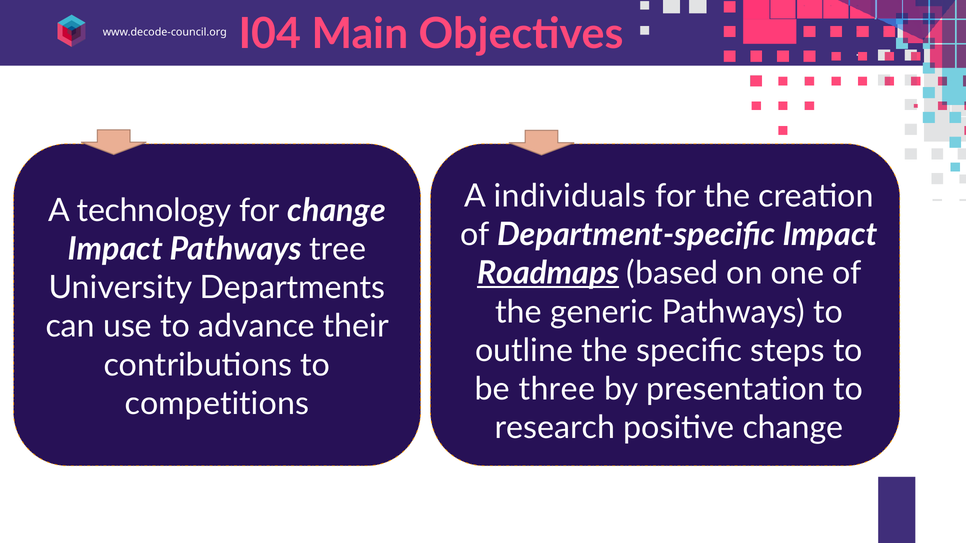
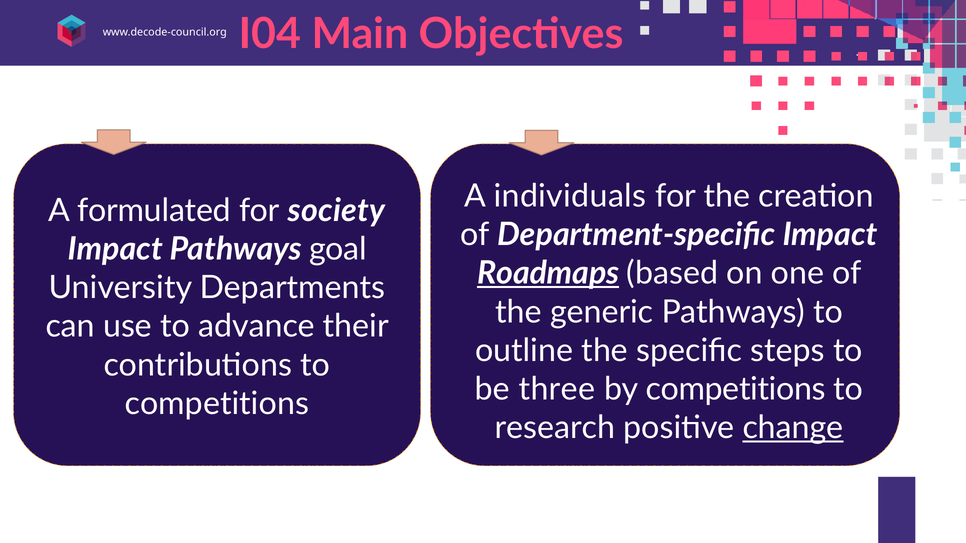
technology: technology -> formulated
for change: change -> society
tree: tree -> goal
by presentation: presentation -> competitions
change at (793, 428) underline: none -> present
